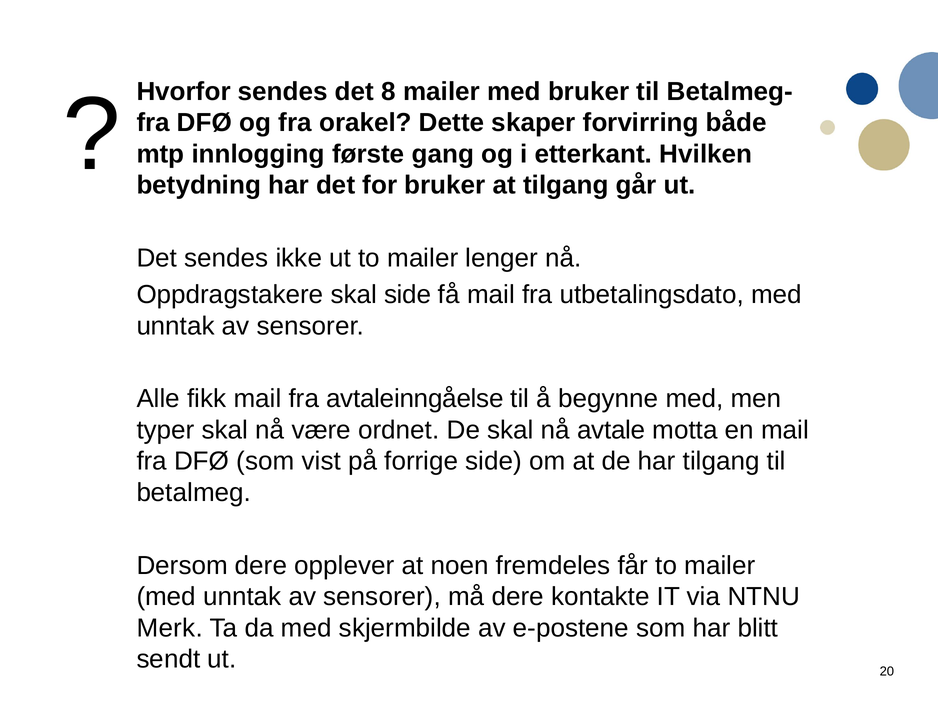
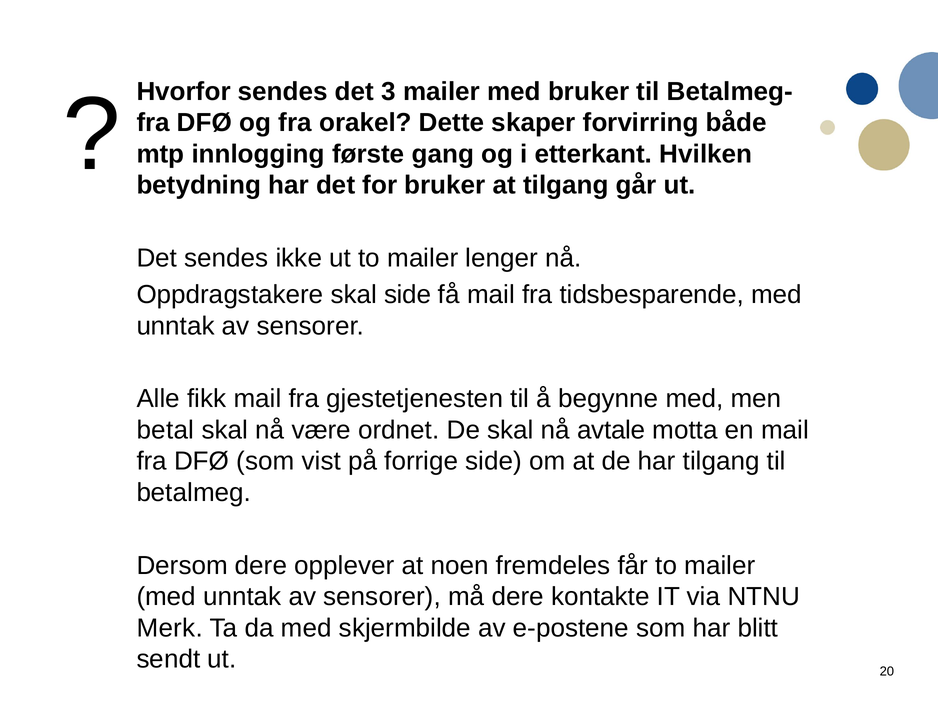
8: 8 -> 3
utbetalingsdato: utbetalingsdato -> tidsbesparende
avtaleinngåelse: avtaleinngåelse -> gjestetjenesten
typer: typer -> betal
